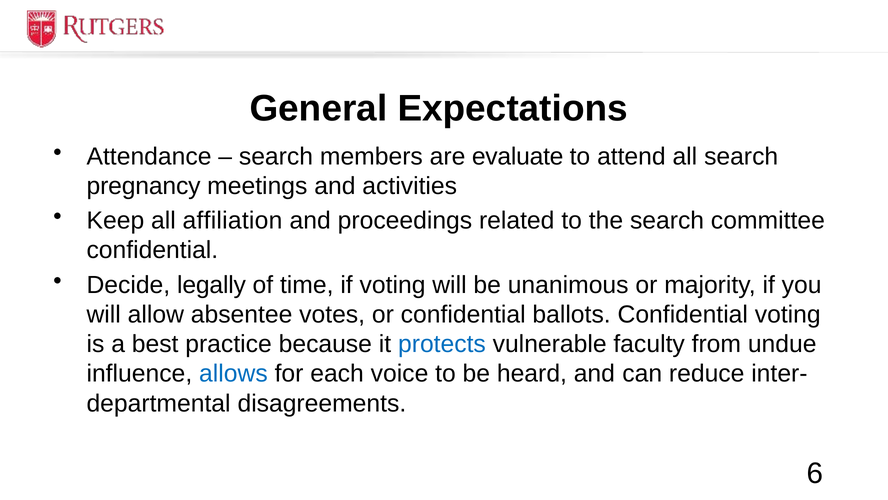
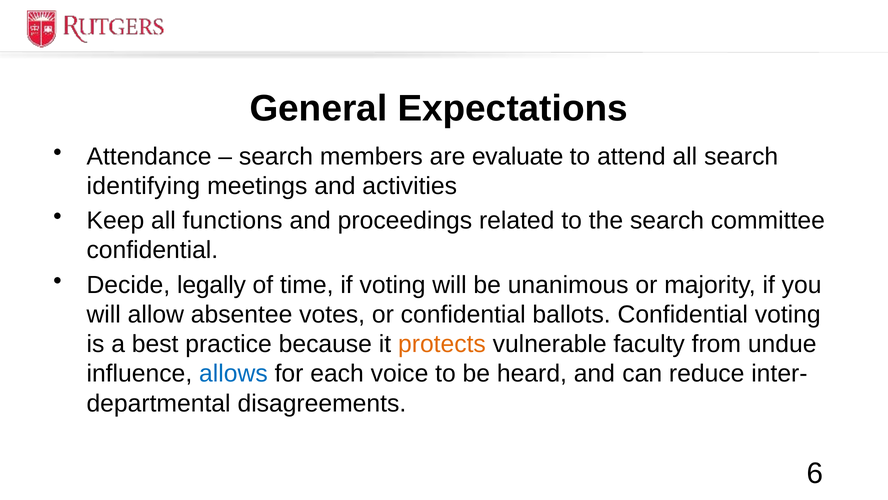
pregnancy: pregnancy -> identifying
affiliation: affiliation -> functions
protects colour: blue -> orange
